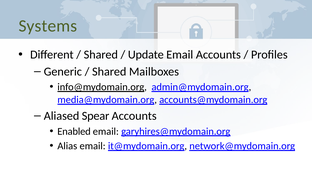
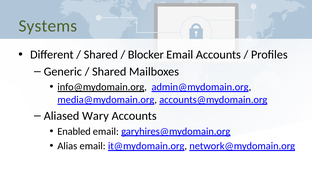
Update: Update -> Blocker
Spear: Spear -> Wary
